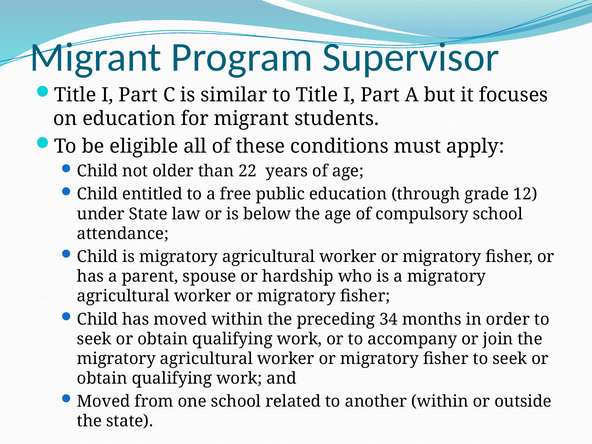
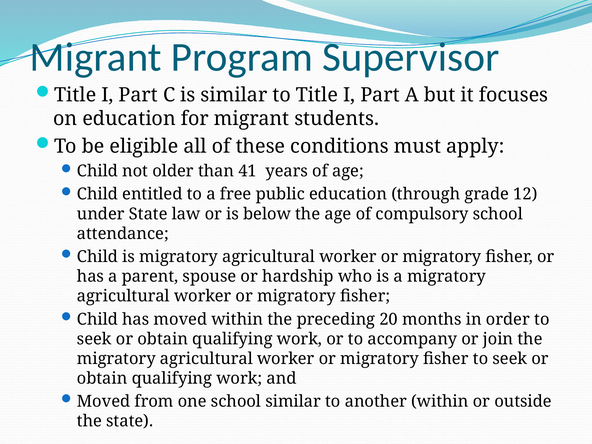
22: 22 -> 41
34: 34 -> 20
school related: related -> similar
